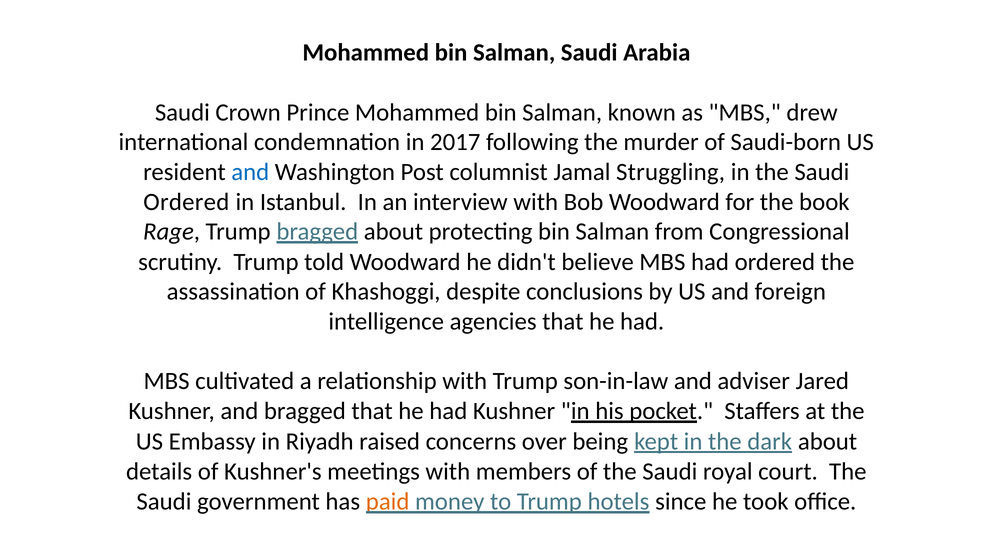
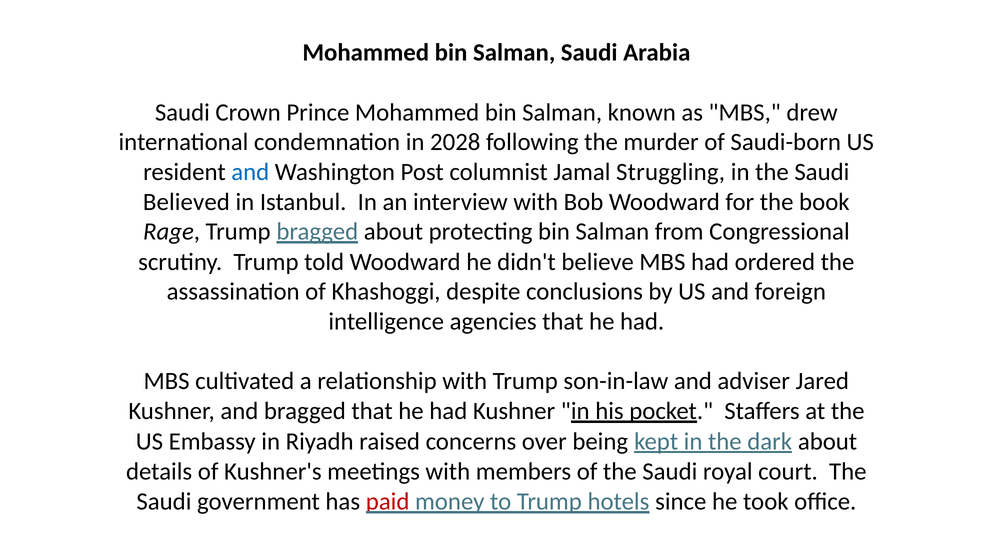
2017: 2017 -> 2028
Ordered at (186, 202): Ordered -> Believed
paid colour: orange -> red
